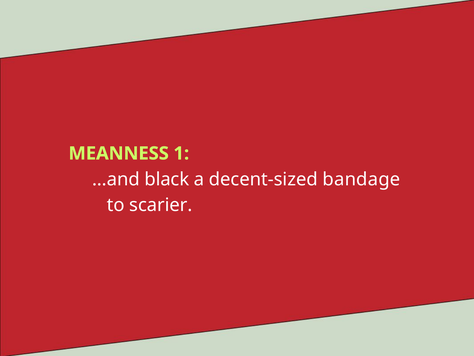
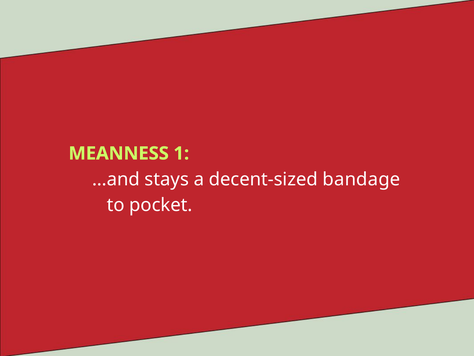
black: black -> stays
scarier: scarier -> pocket
